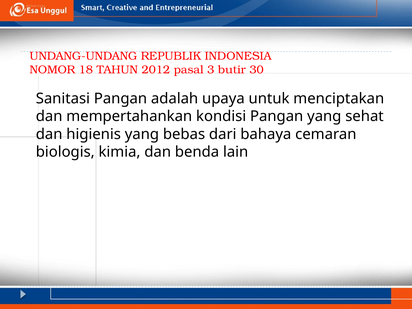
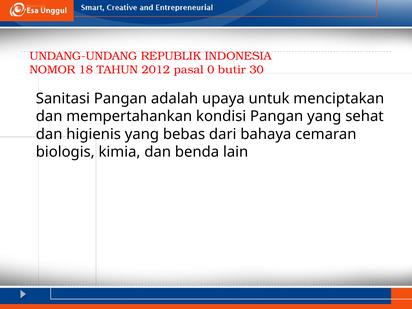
3: 3 -> 0
